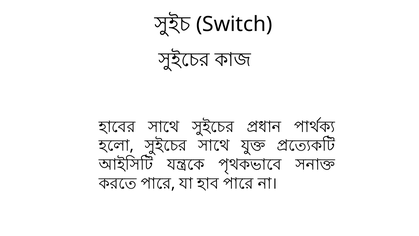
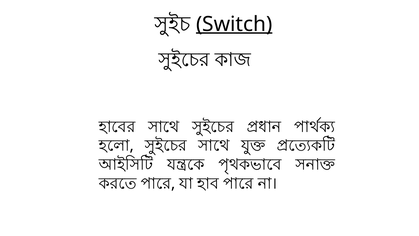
Switch underline: none -> present
